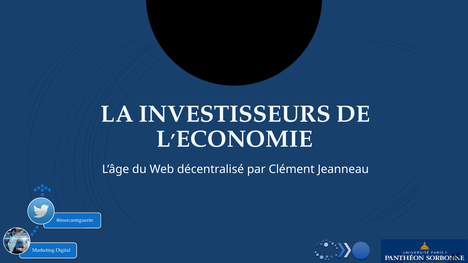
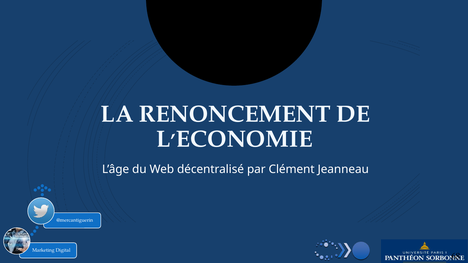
INVESTISSEURS: INVESTISSEURS -> RENONCEMENT
